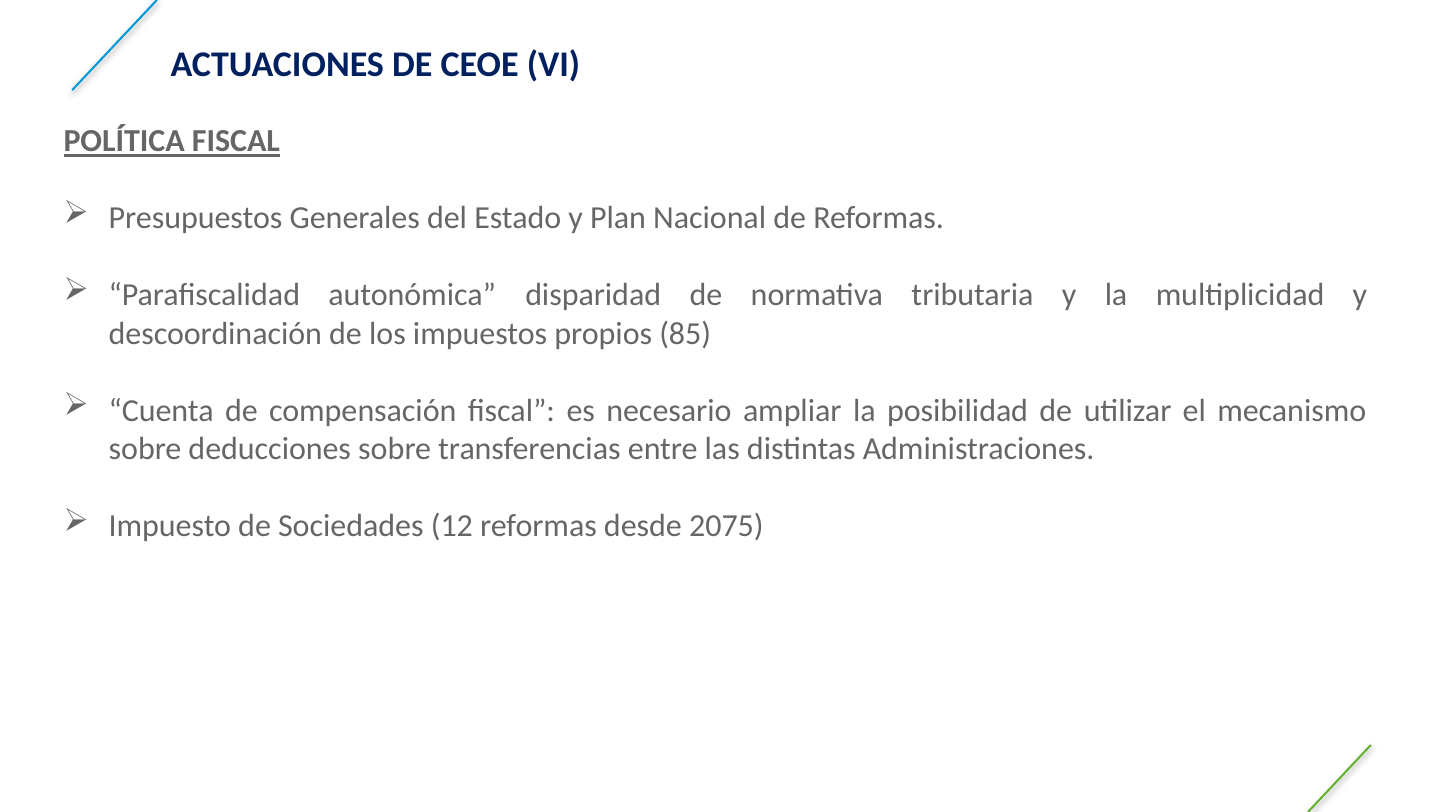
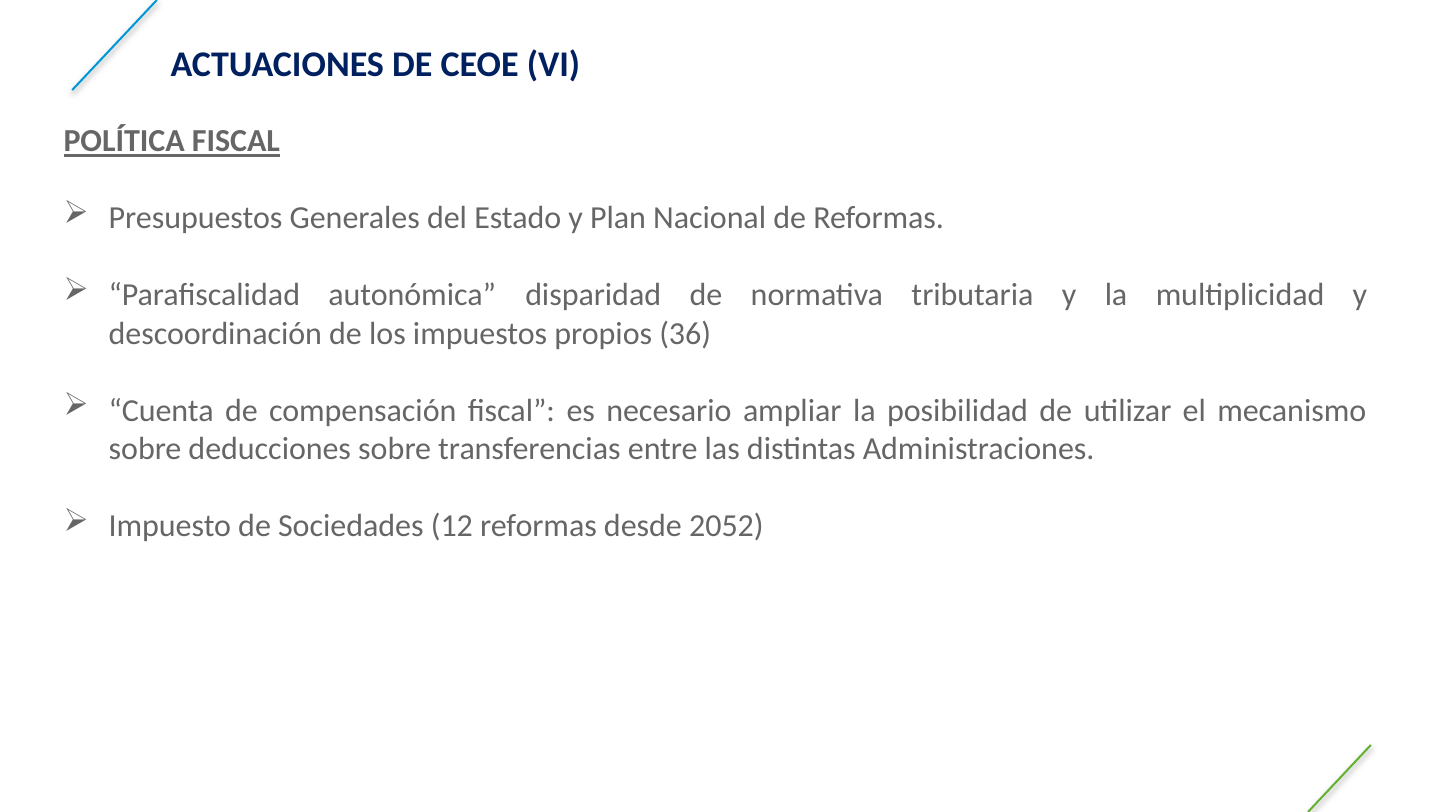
85: 85 -> 36
2075: 2075 -> 2052
